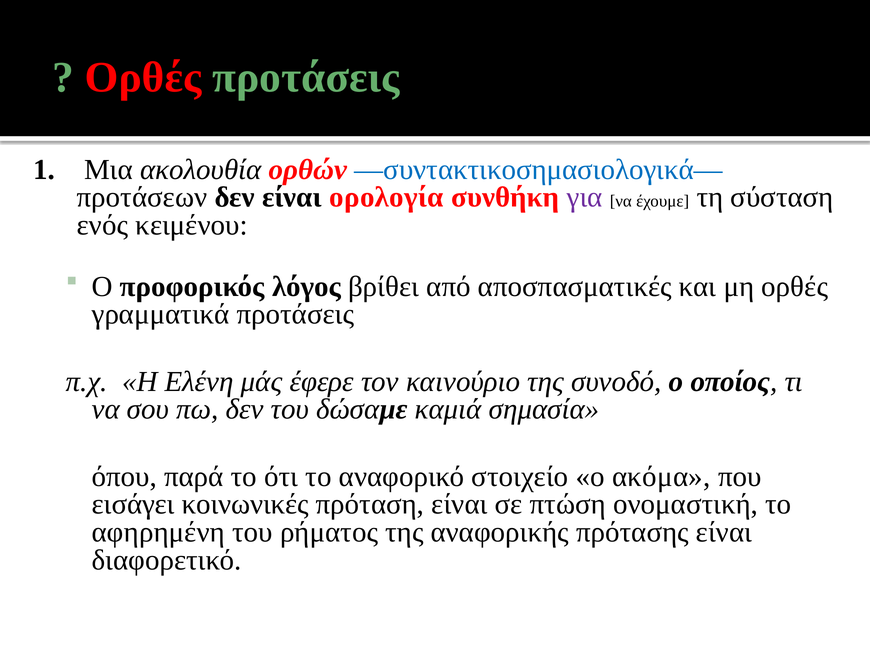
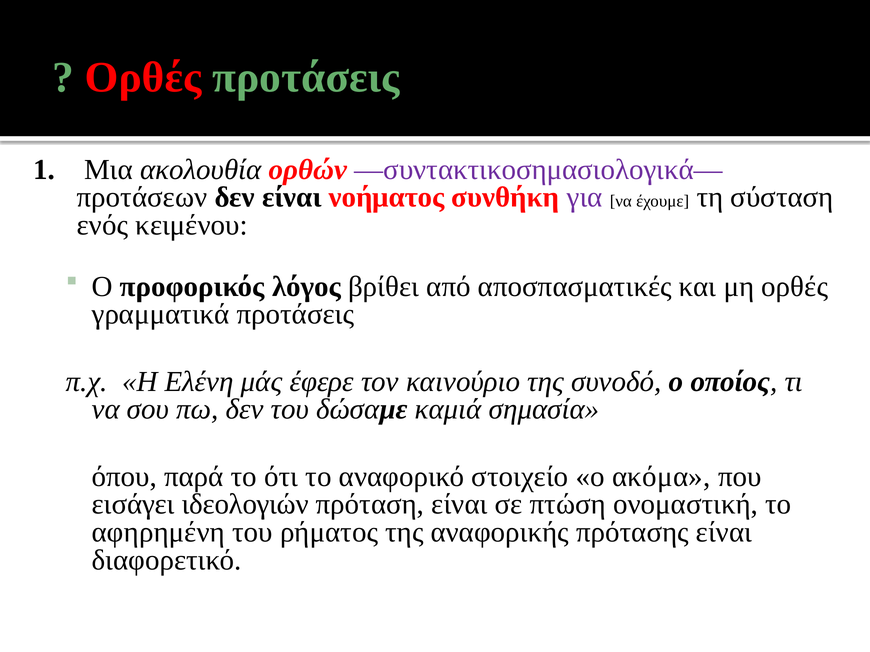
—συντακτικοσημασιολογικά— colour: blue -> purple
ορολογία: ορολογία -> νοήματος
κοινωνικές: κοινωνικές -> ιδεολογιών
